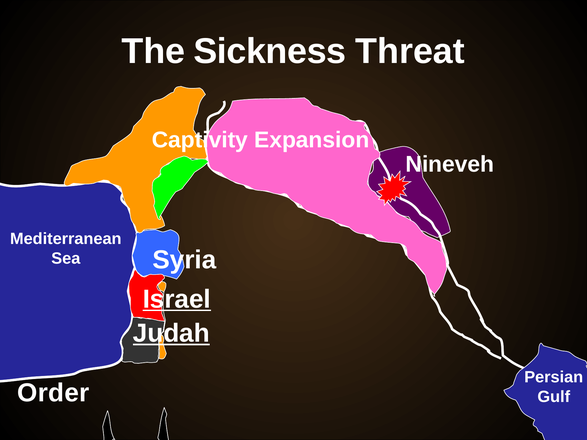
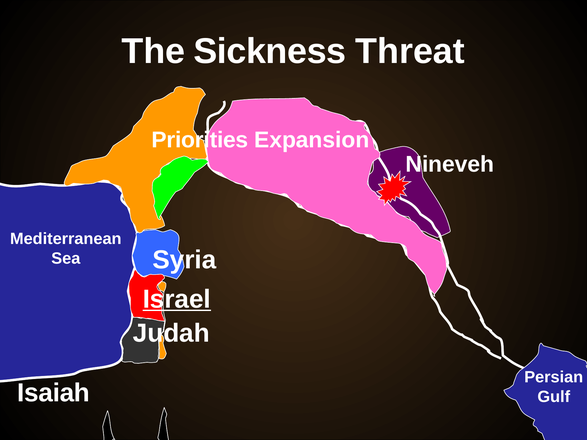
Captivity: Captivity -> Priorities
Judah underline: present -> none
Order: Order -> Isaiah
